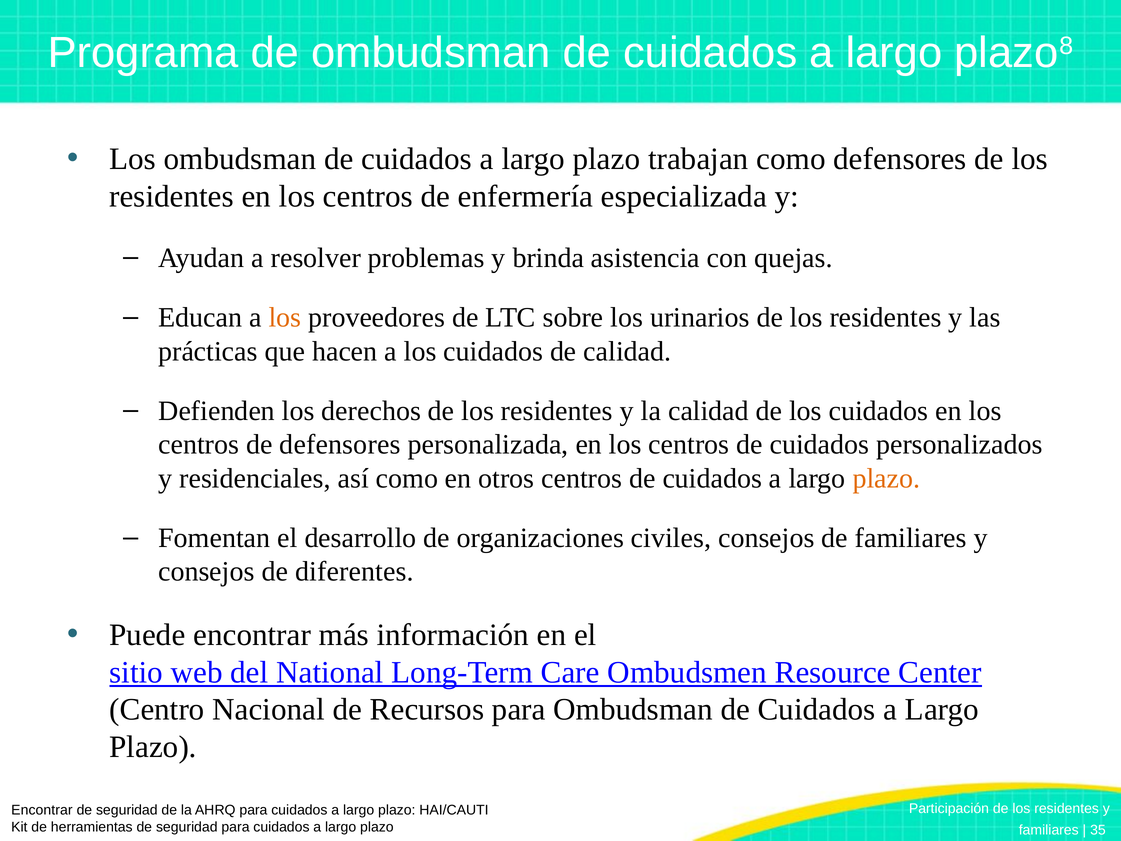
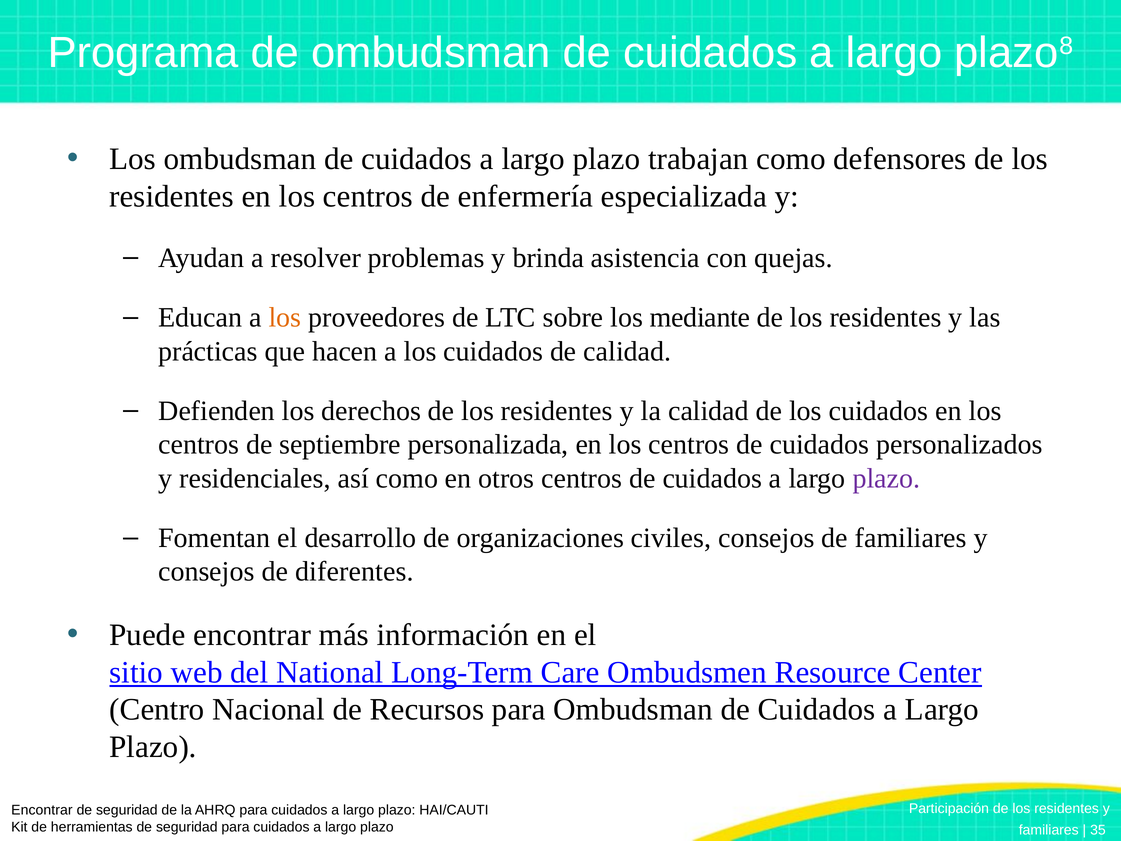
urinarios: urinarios -> mediante
de defensores: defensores -> septiembre
plazo at (886, 478) colour: orange -> purple
